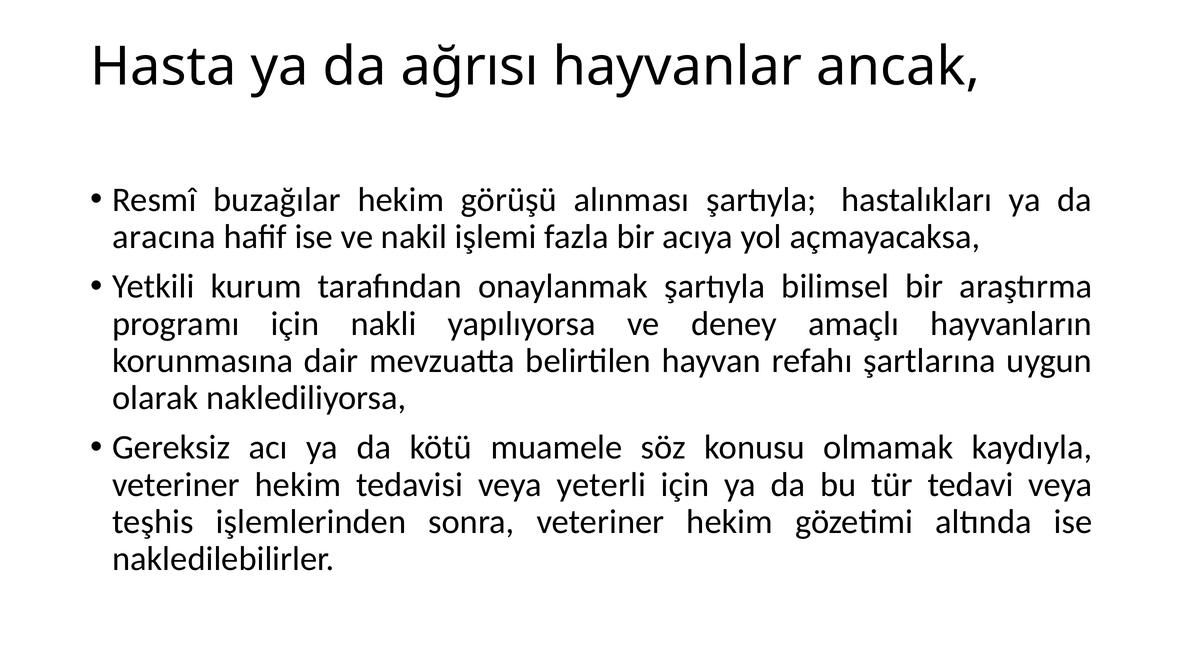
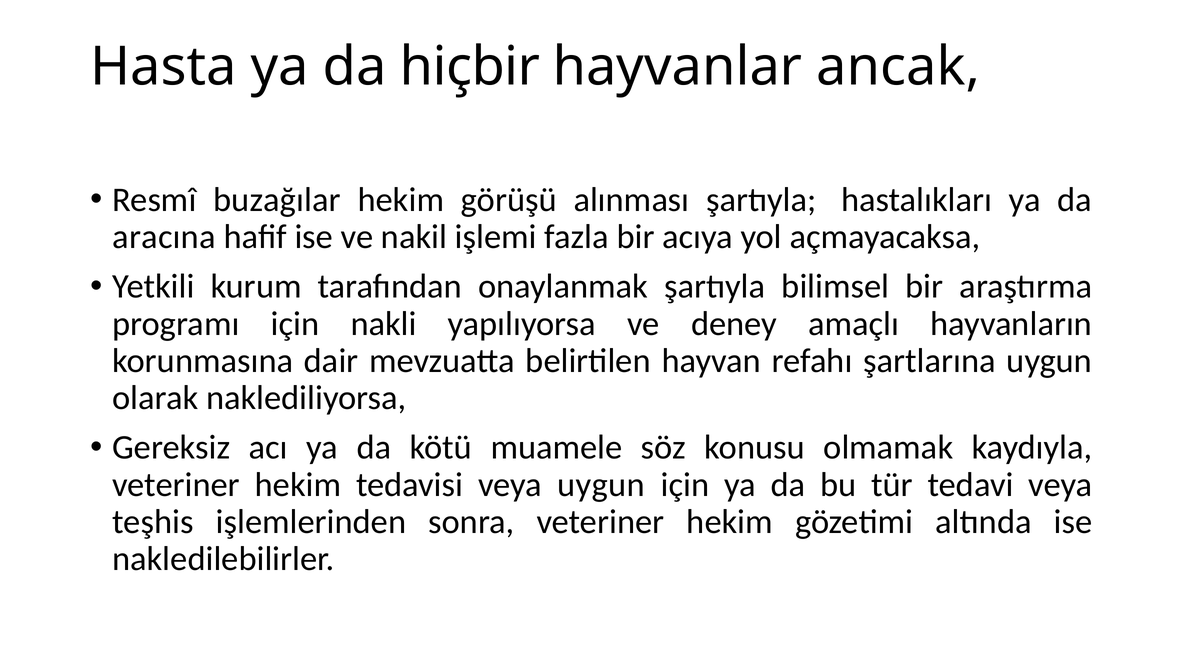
ağrısı: ağrısı -> hiçbir
veya yeterli: yeterli -> uygun
